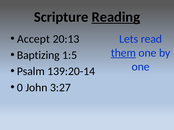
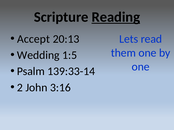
them underline: present -> none
Baptizing: Baptizing -> Wedding
139:20-14: 139:20-14 -> 139:33-14
0: 0 -> 2
3:27: 3:27 -> 3:16
